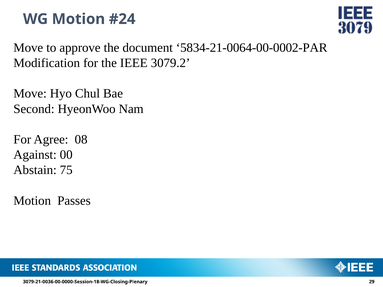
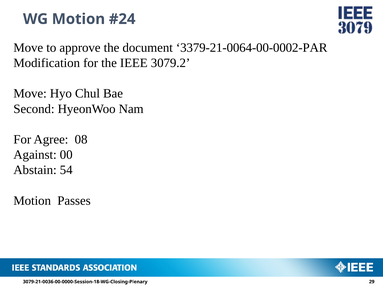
5834-21-0064-00-0002-PAR: 5834-21-0064-00-0002-PAR -> 3379-21-0064-00-0002-PAR
75: 75 -> 54
